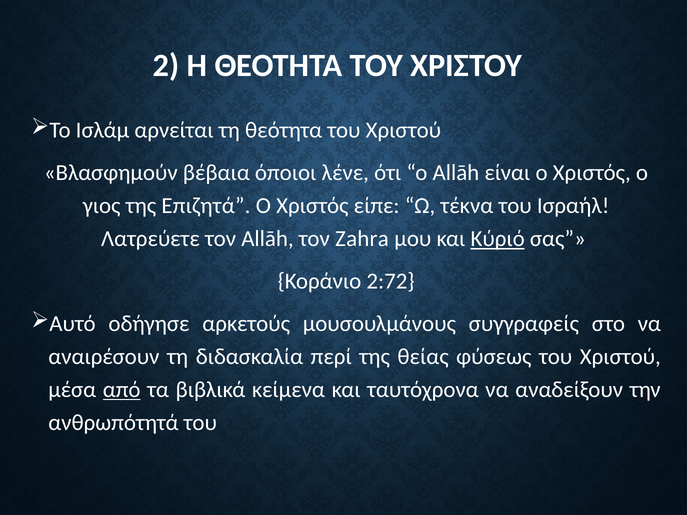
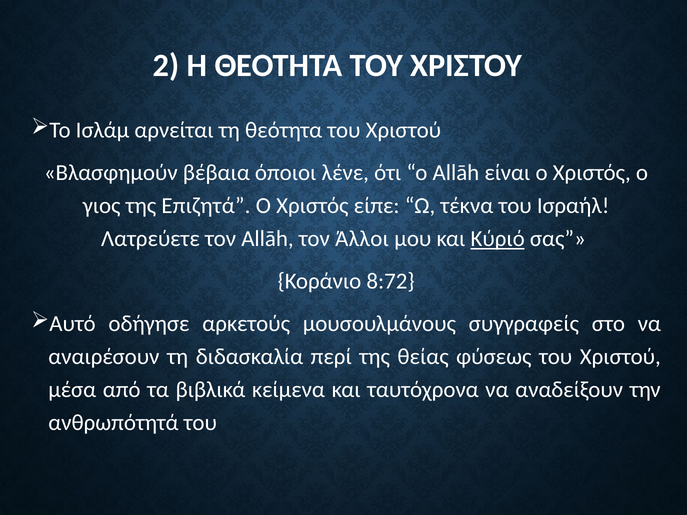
Zahra: Zahra -> Άλλοι
2:72: 2:72 -> 8:72
από underline: present -> none
